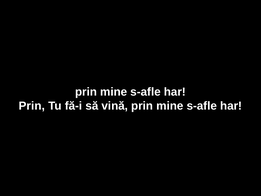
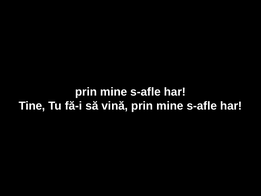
Prin at (32, 106): Prin -> Tine
